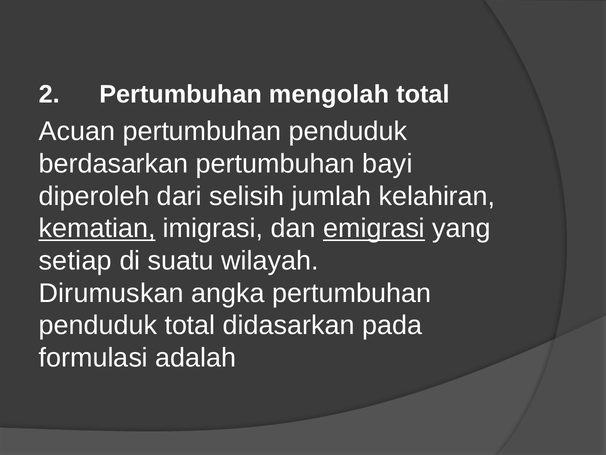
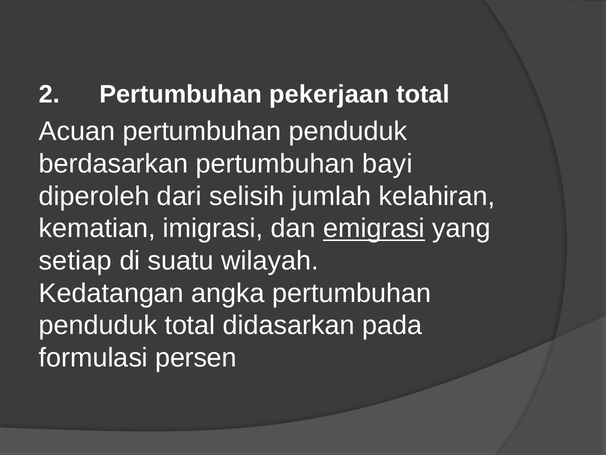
mengolah: mengolah -> pekerjaan
kematian underline: present -> none
Dirumuskan: Dirumuskan -> Kedatangan
adalah: adalah -> persen
